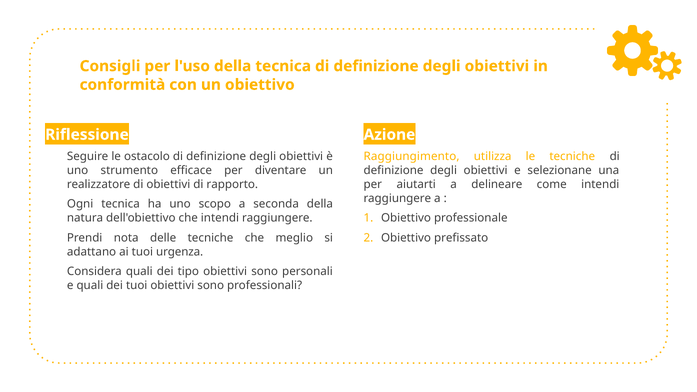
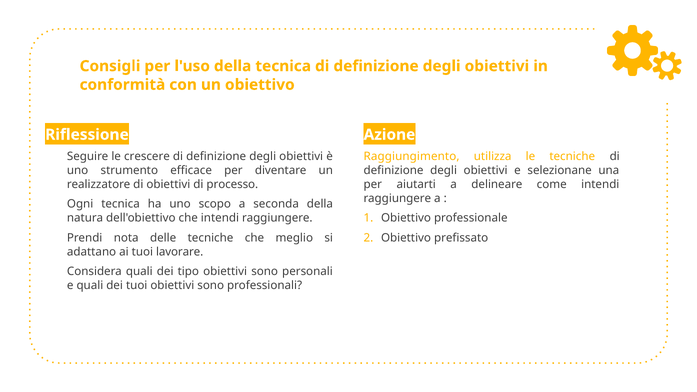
ostacolo: ostacolo -> crescere
rapporto: rapporto -> processo
urgenza: urgenza -> lavorare
